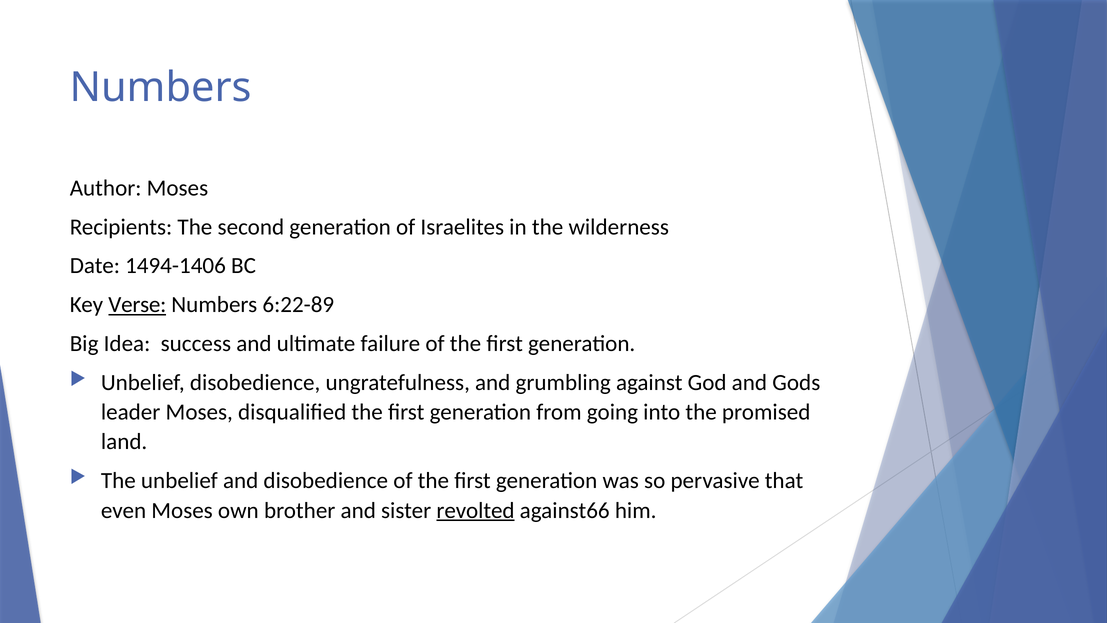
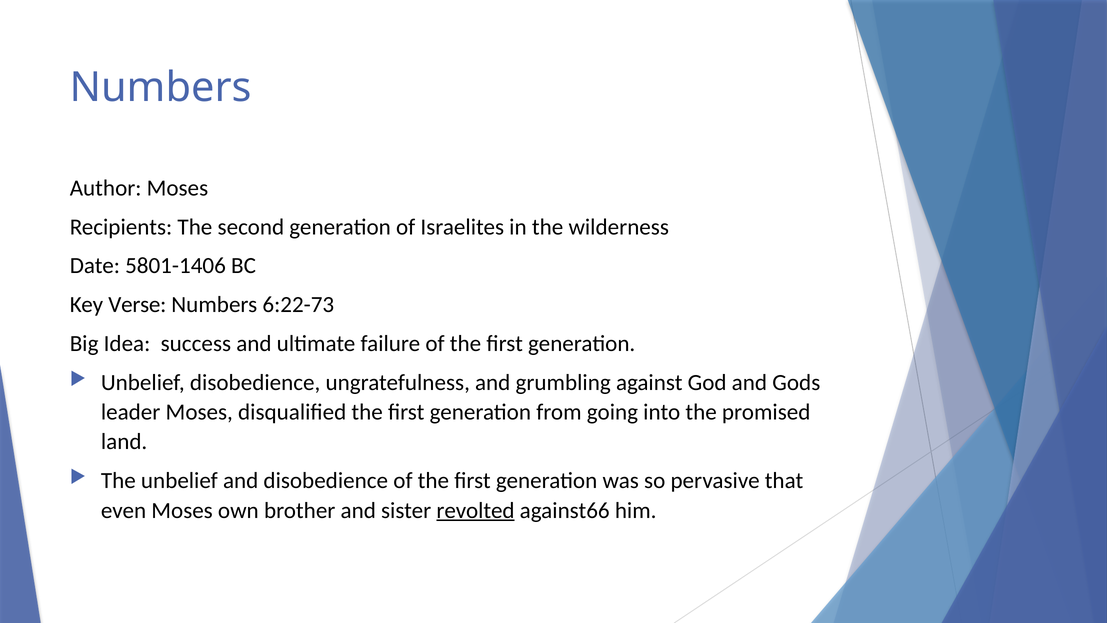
1494-1406: 1494-1406 -> 5801-1406
Verse underline: present -> none
6:22-89: 6:22-89 -> 6:22-73
